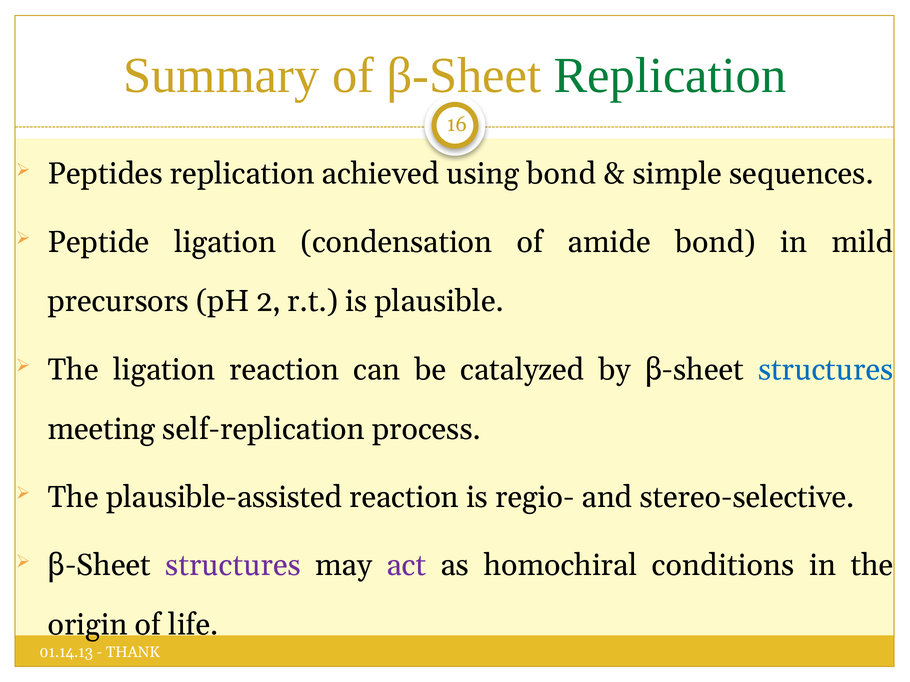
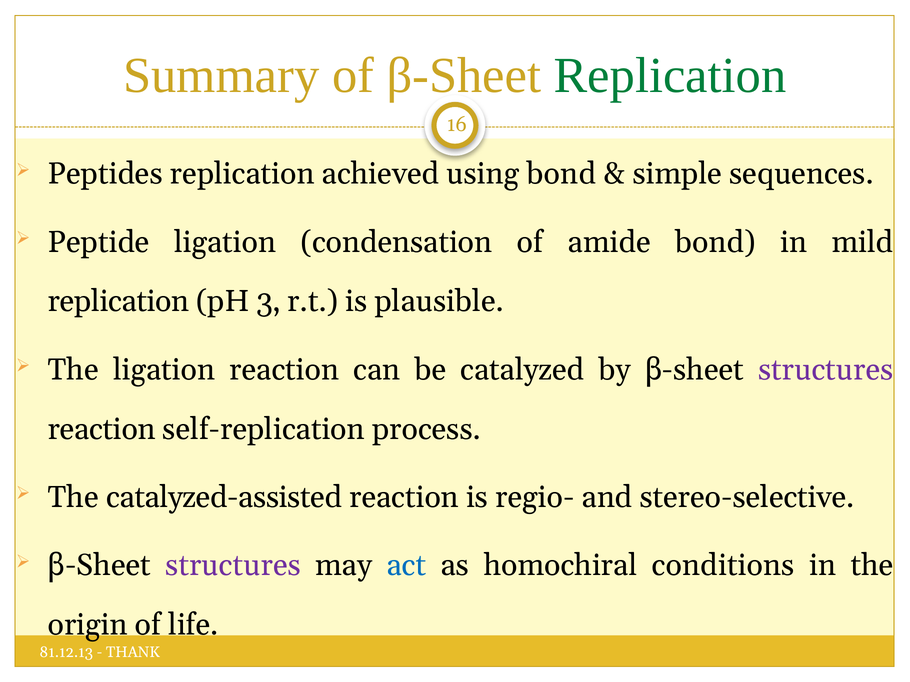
precursors at (118, 302): precursors -> replication
2: 2 -> 3
structures at (826, 370) colour: blue -> purple
meeting at (102, 429): meeting -> reaction
plausible-assisted: plausible-assisted -> catalyzed-assisted
act colour: purple -> blue
01.14.13: 01.14.13 -> 81.12.13
